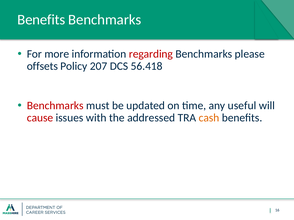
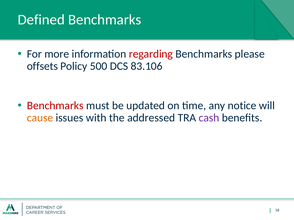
Benefits at (41, 20): Benefits -> Defined
207: 207 -> 500
56.418: 56.418 -> 83.106
useful: useful -> notice
cause colour: red -> orange
cash colour: orange -> purple
